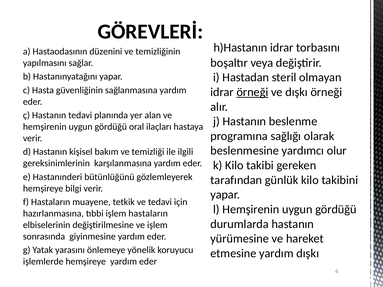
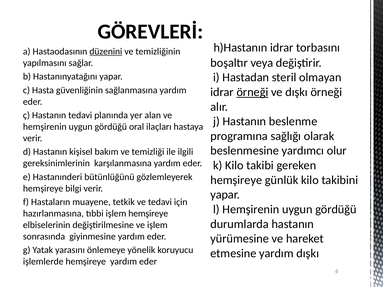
düzenini underline: none -> present
tarafından at (236, 180): tarafından -> hemşireye
işlem hastaların: hastaların -> hemşireye
